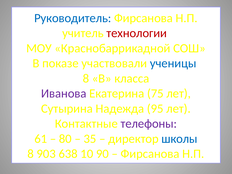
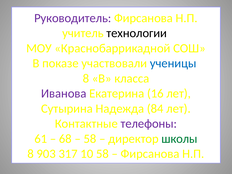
Руководитель colour: blue -> purple
технологии colour: red -> black
75: 75 -> 16
95: 95 -> 84
80: 80 -> 68
35 at (90, 139): 35 -> 58
школы colour: blue -> green
638: 638 -> 317
10 90: 90 -> 58
